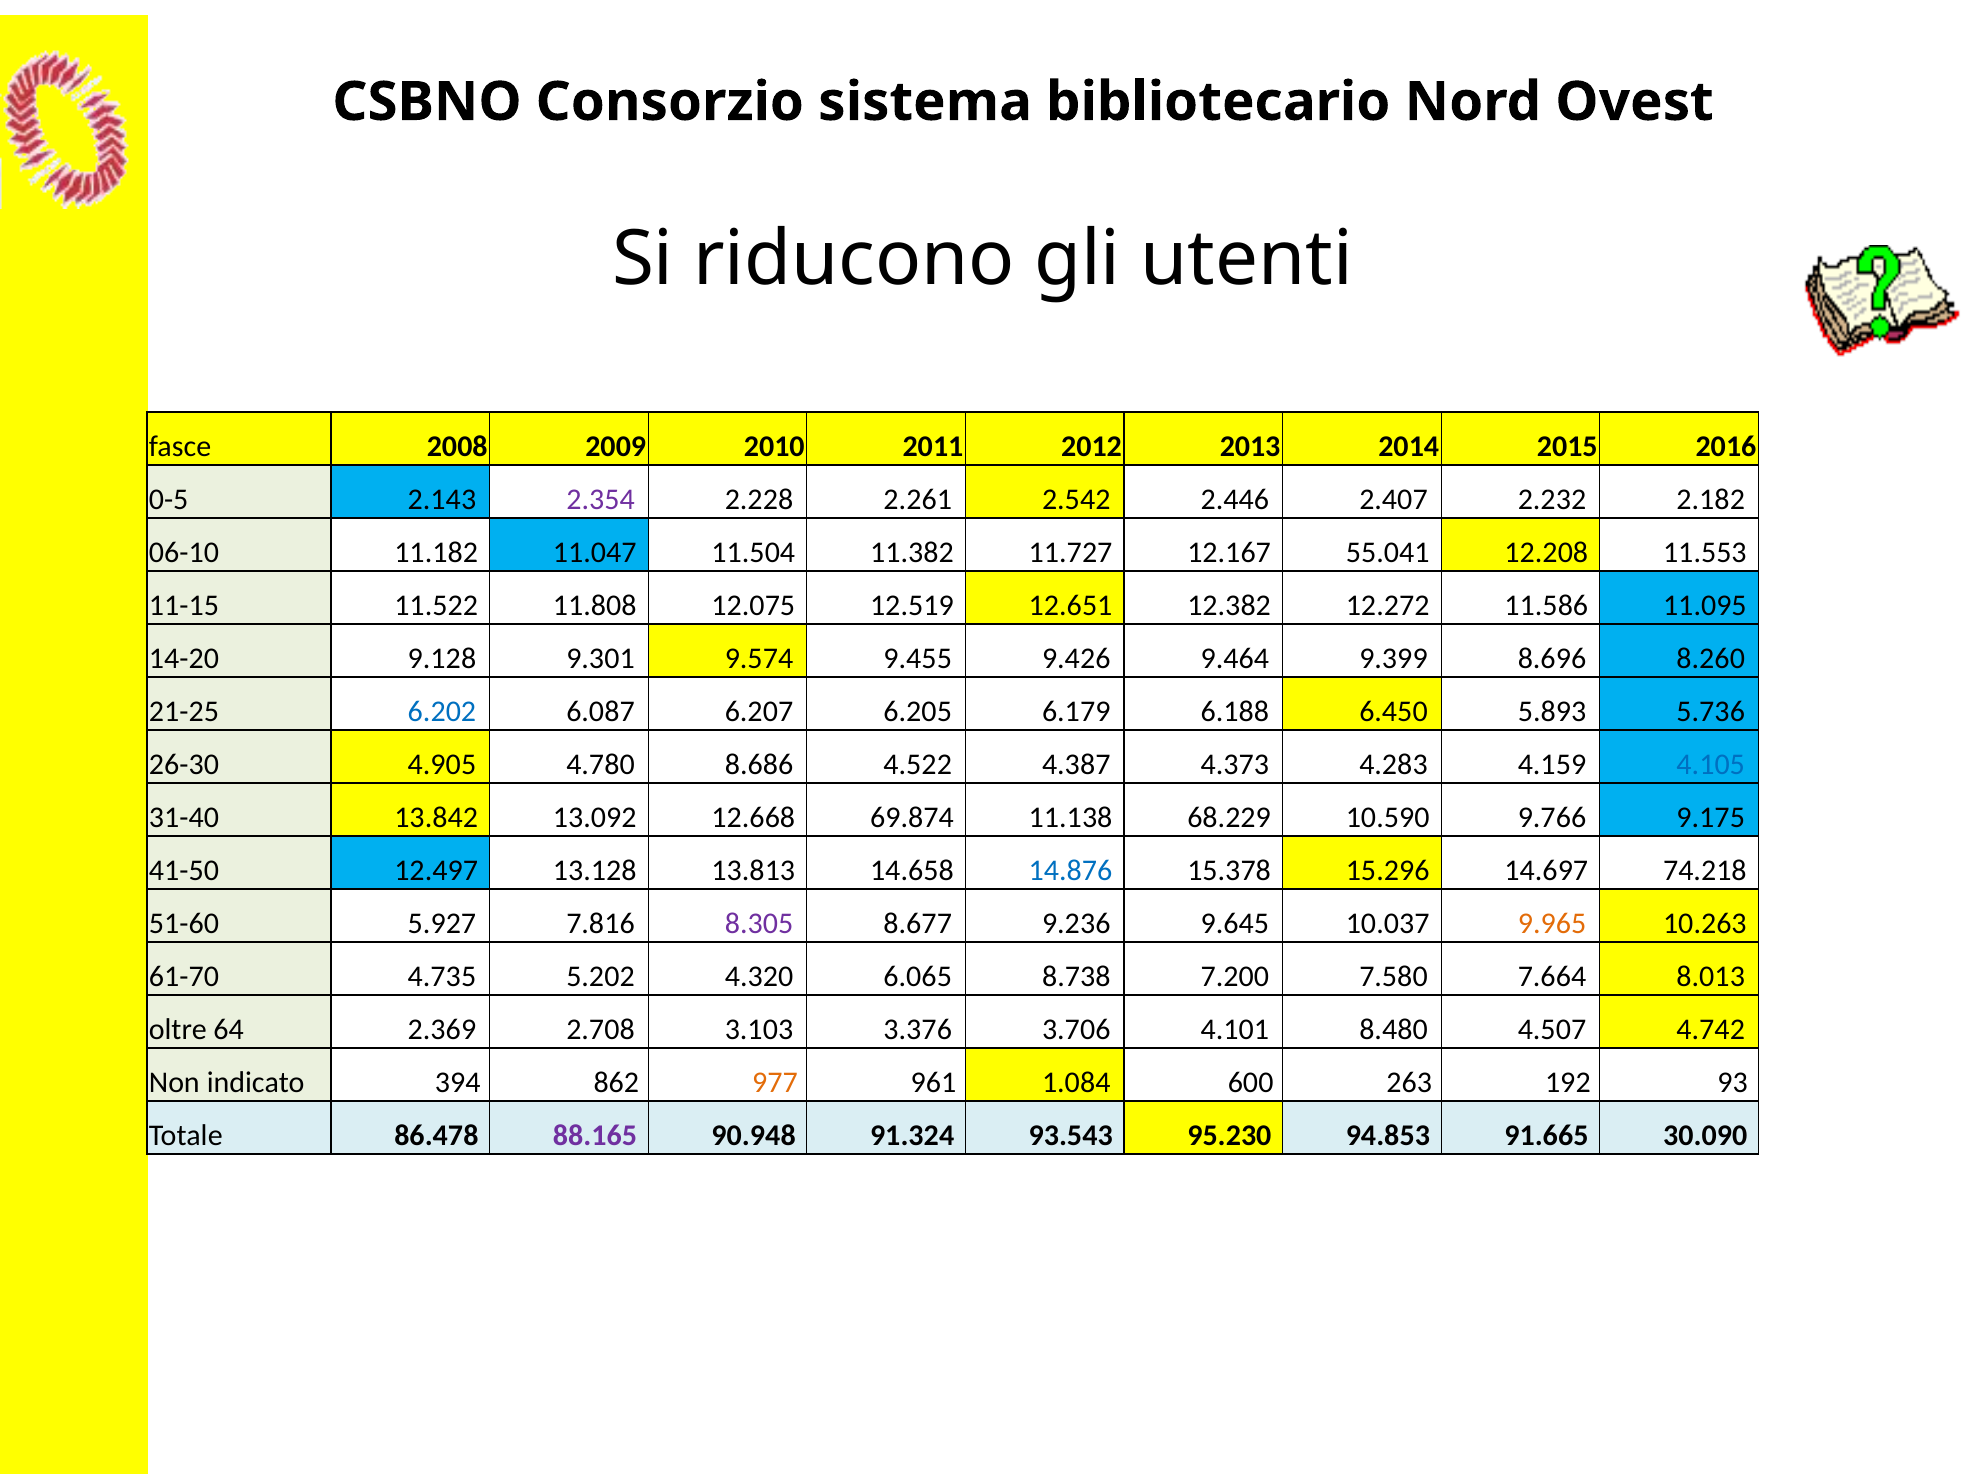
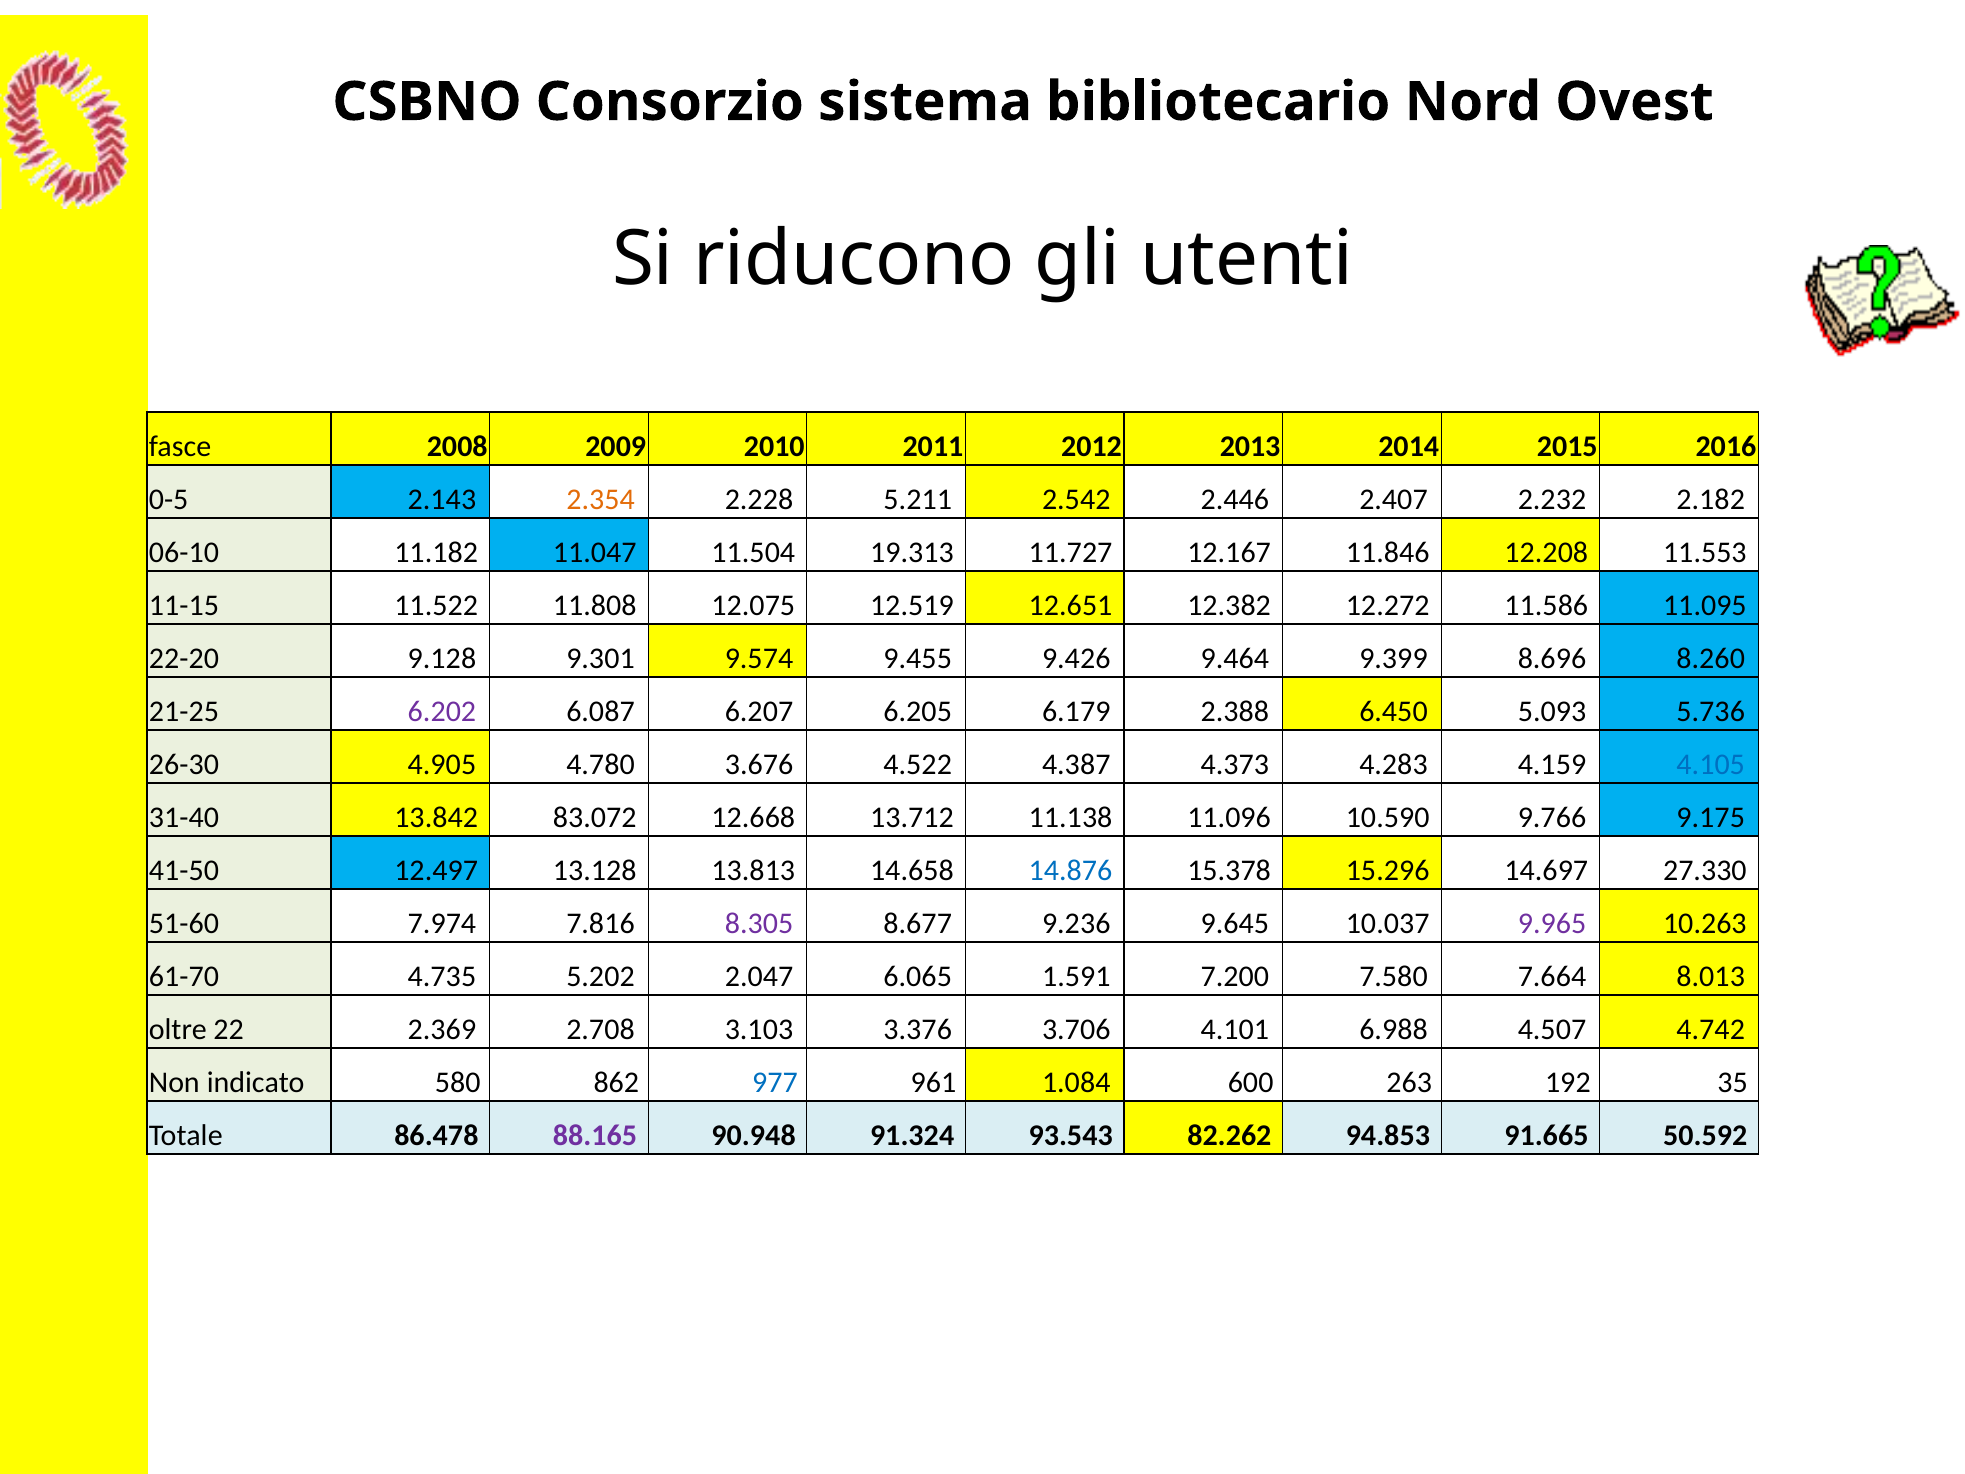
2.354 colour: purple -> orange
2.261: 2.261 -> 5.211
11.382: 11.382 -> 19.313
55.041: 55.041 -> 11.846
14-20: 14-20 -> 22-20
6.202 colour: blue -> purple
6.188: 6.188 -> 2.388
5.893: 5.893 -> 5.093
8.686: 8.686 -> 3.676
13.092: 13.092 -> 83.072
69.874: 69.874 -> 13.712
68.229: 68.229 -> 11.096
74.218: 74.218 -> 27.330
5.927: 5.927 -> 7.974
9.965 colour: orange -> purple
4.320: 4.320 -> 2.047
8.738: 8.738 -> 1.591
64: 64 -> 22
8.480: 8.480 -> 6.988
394: 394 -> 580
977 colour: orange -> blue
93: 93 -> 35
95.230: 95.230 -> 82.262
30.090: 30.090 -> 50.592
